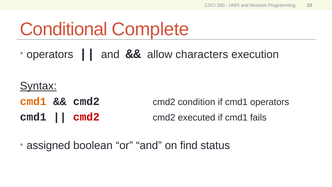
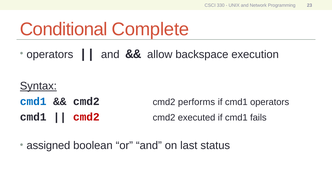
characters: characters -> backspace
cmd1 at (33, 101) colour: orange -> blue
condition: condition -> performs
find: find -> last
